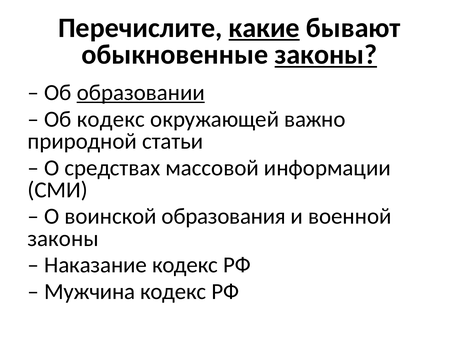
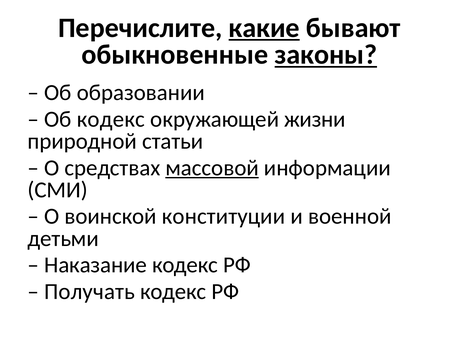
образовании underline: present -> none
важно: важно -> жизни
массовой underline: none -> present
образования: образования -> конституции
законы at (63, 239): законы -> детьми
Мужчина: Мужчина -> Получать
